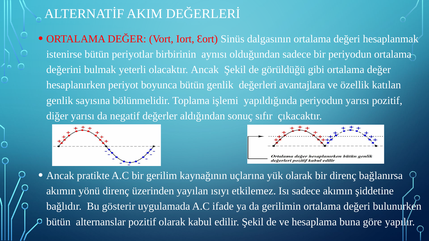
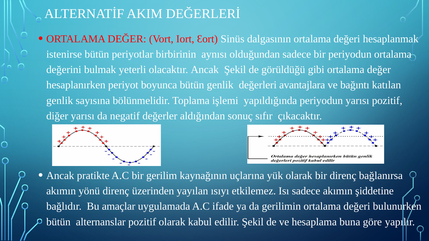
özellik: özellik -> bağıntı
gösterir: gösterir -> amaçlar
